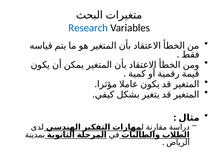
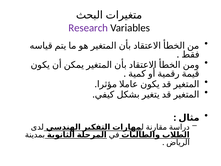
Research colour: blue -> purple
